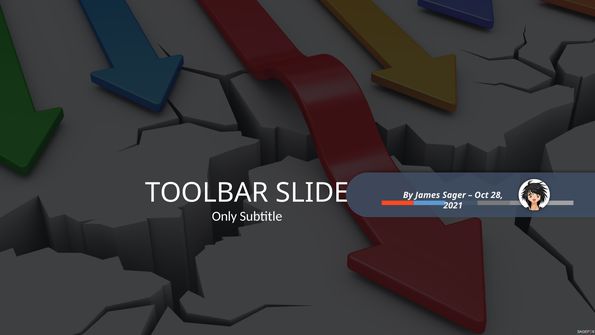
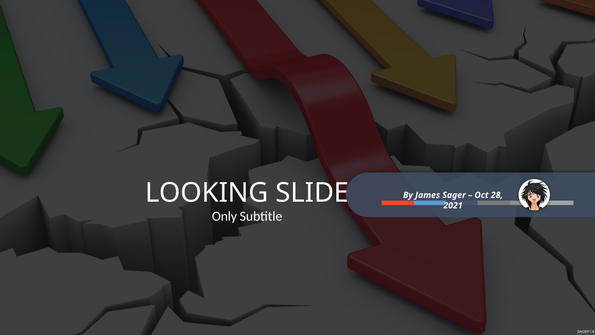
TOOLBAR: TOOLBAR -> LOOKING
